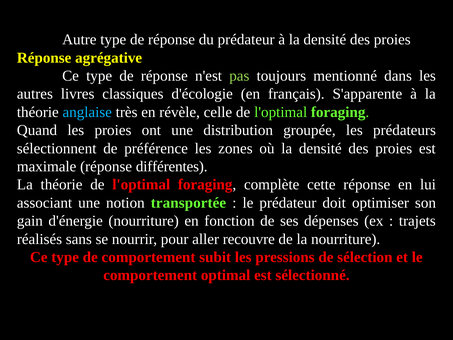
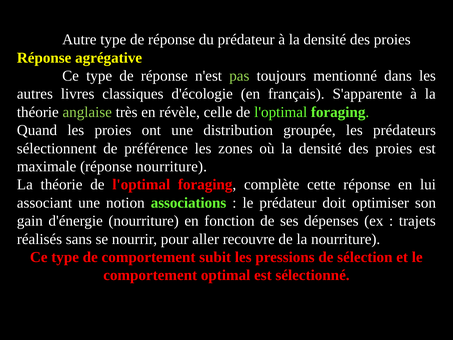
anglaise colour: light blue -> light green
réponse différentes: différentes -> nourriture
transportée: transportée -> associations
